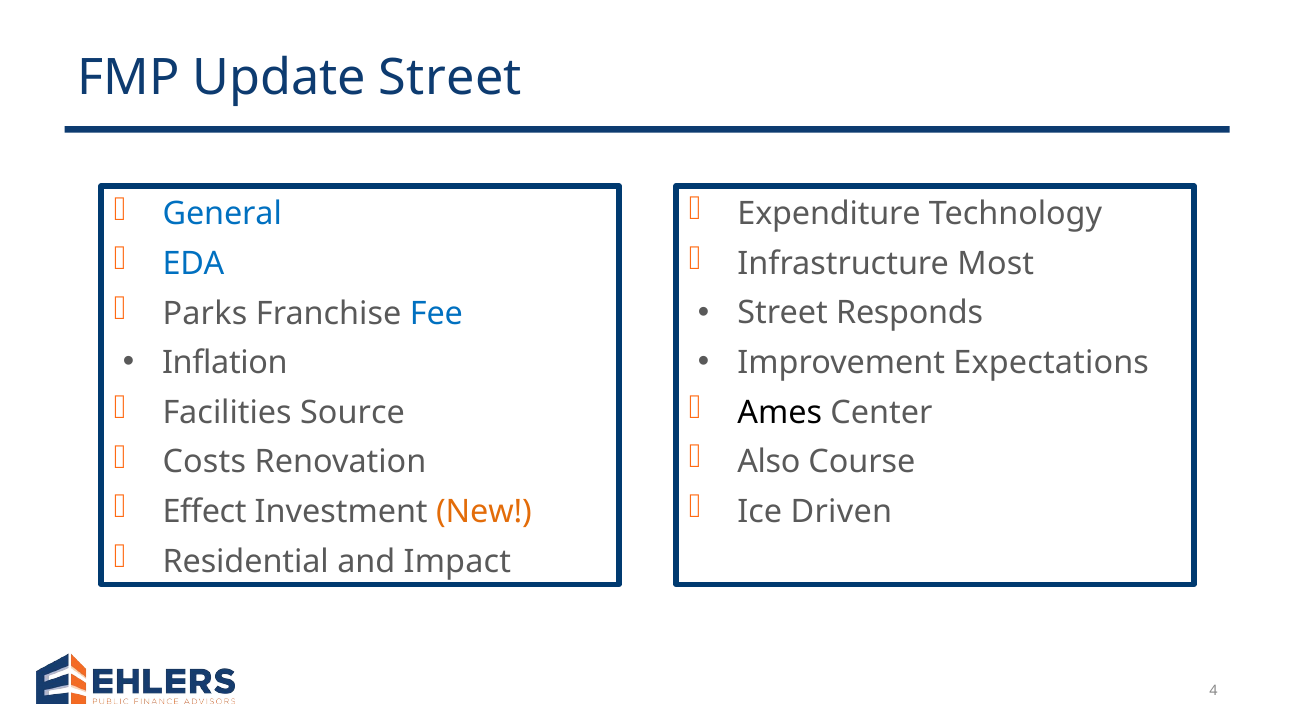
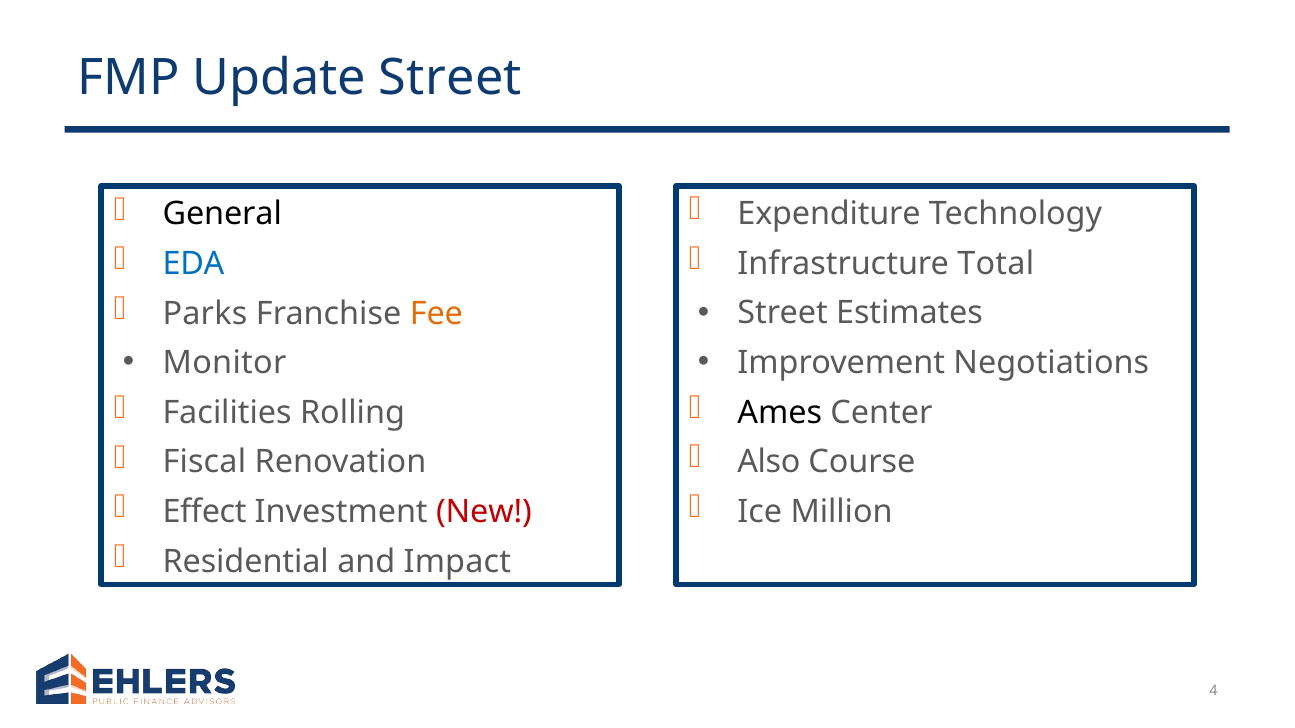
General colour: blue -> black
Most: Most -> Total
Fee colour: blue -> orange
Responds: Responds -> Estimates
Expectations: Expectations -> Negotiations
Inflation: Inflation -> Monitor
Source: Source -> Rolling
Costs: Costs -> Fiscal
New colour: orange -> red
Driven: Driven -> Million
